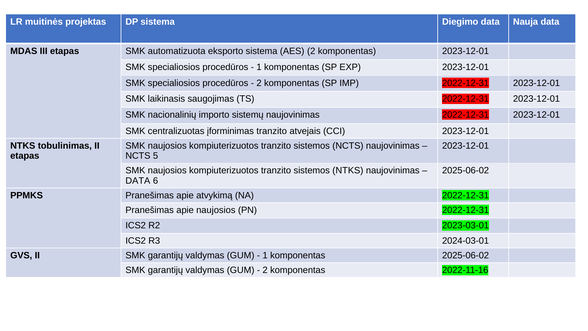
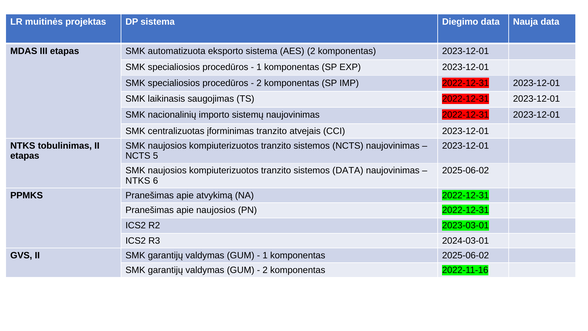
sistemos NTKS: NTKS -> DATA
DATA at (138, 181): DATA -> NTKS
